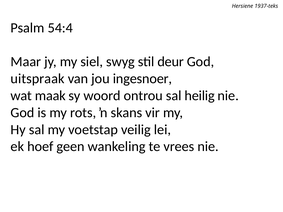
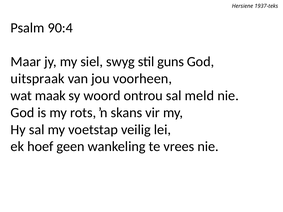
54:4: 54:4 -> 90:4
deur: deur -> guns
ingesnoer: ingesnoer -> voorheen
heilig: heilig -> meld
